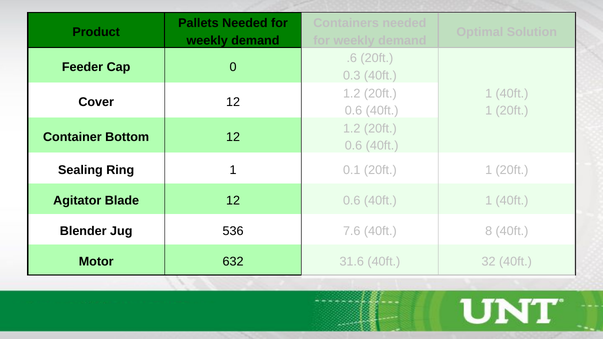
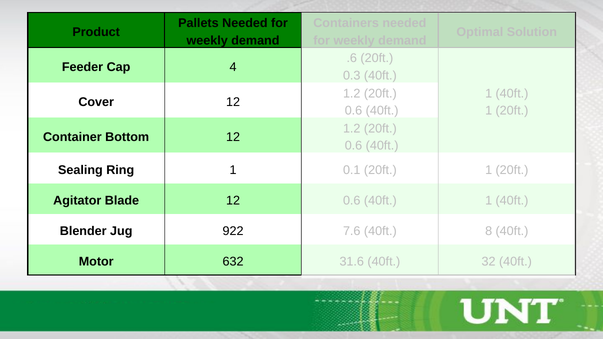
0: 0 -> 4
536: 536 -> 922
